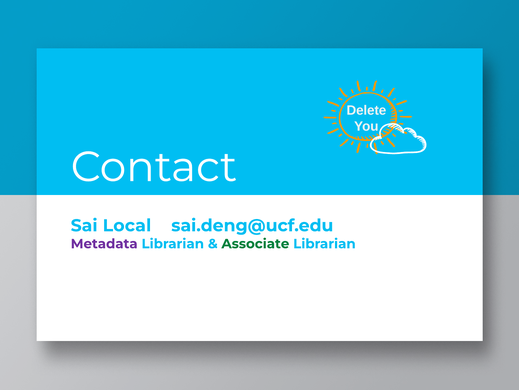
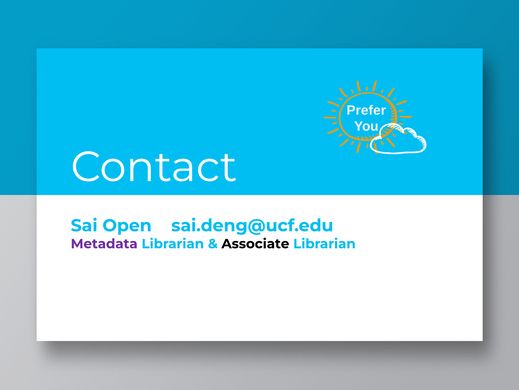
Delete: Delete -> Prefer
Local: Local -> Open
Associate colour: green -> black
